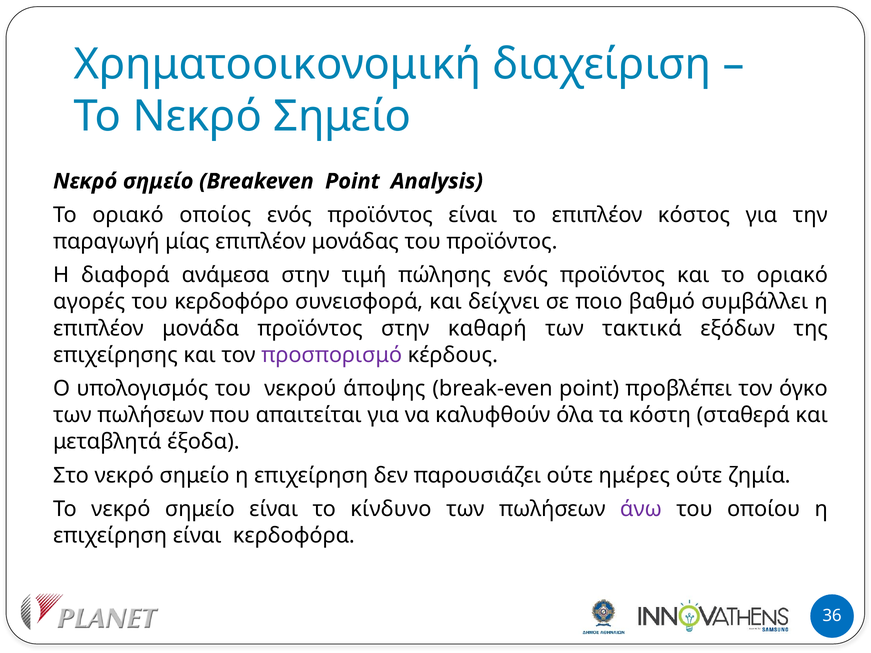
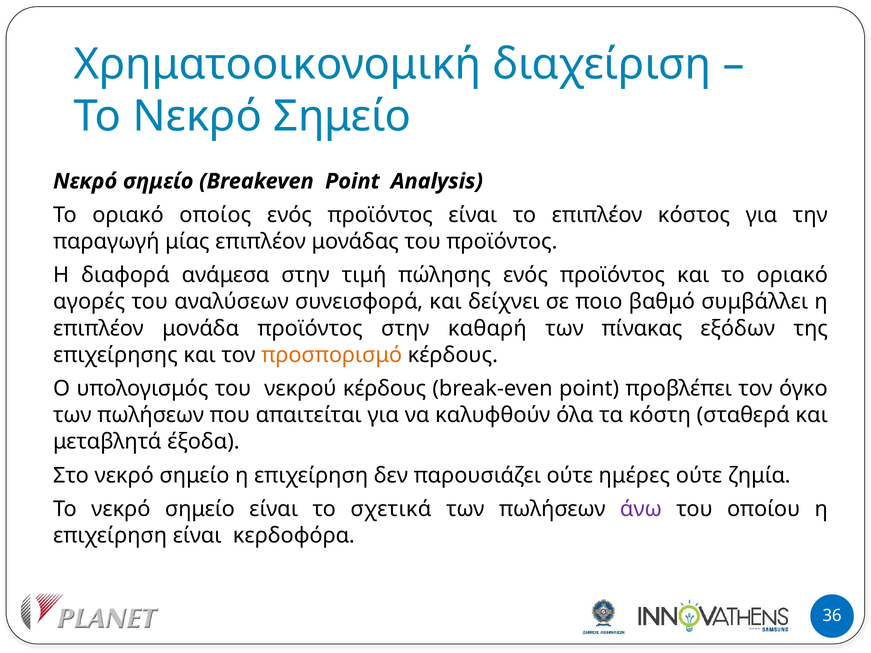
κερδοφόρο: κερδοφόρο -> αναλύσεων
τακτικά: τακτικά -> πίνακας
προσπορισμό colour: purple -> orange
νεκρού άποψης: άποψης -> κέρδους
κίνδυνο: κίνδυνο -> σχετικά
